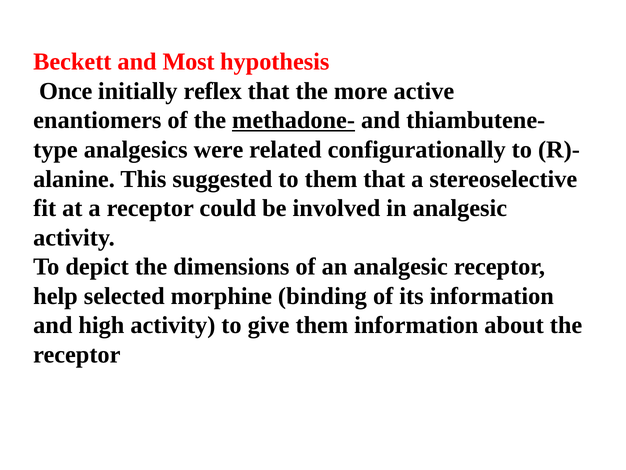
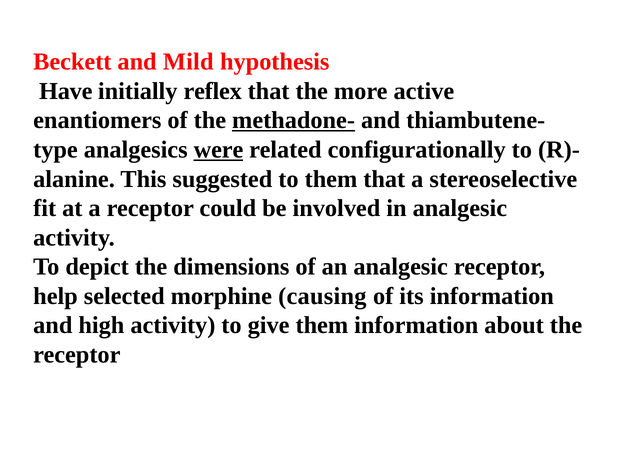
Most: Most -> Mild
Once: Once -> Have
were underline: none -> present
binding: binding -> causing
